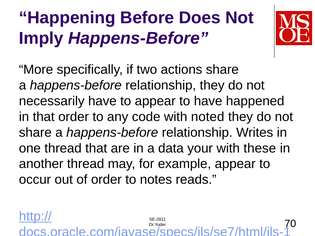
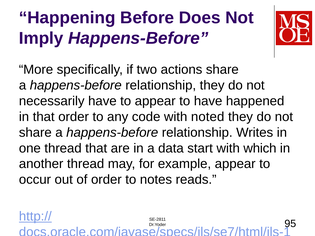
your: your -> start
these: these -> which
70: 70 -> 95
